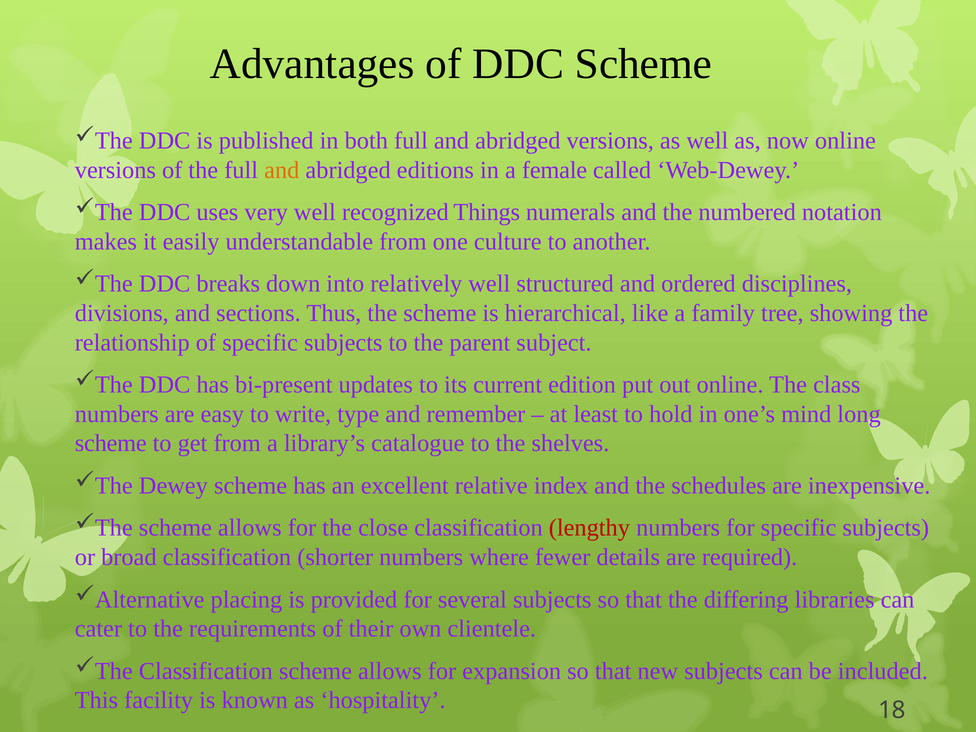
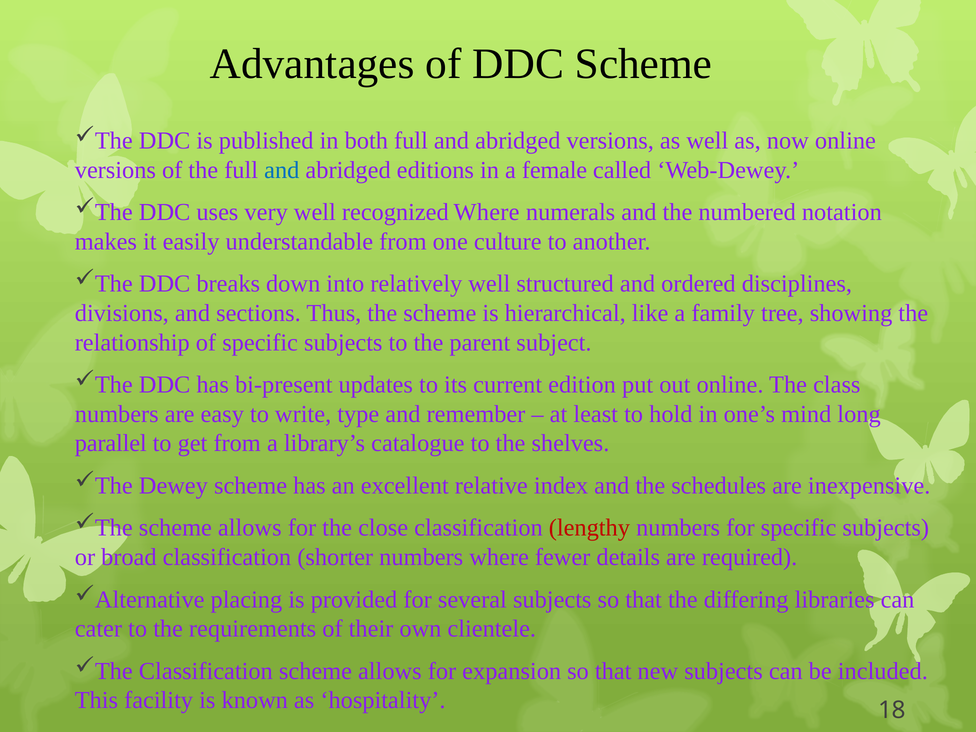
and at (282, 170) colour: orange -> blue
recognized Things: Things -> Where
scheme at (111, 443): scheme -> parallel
